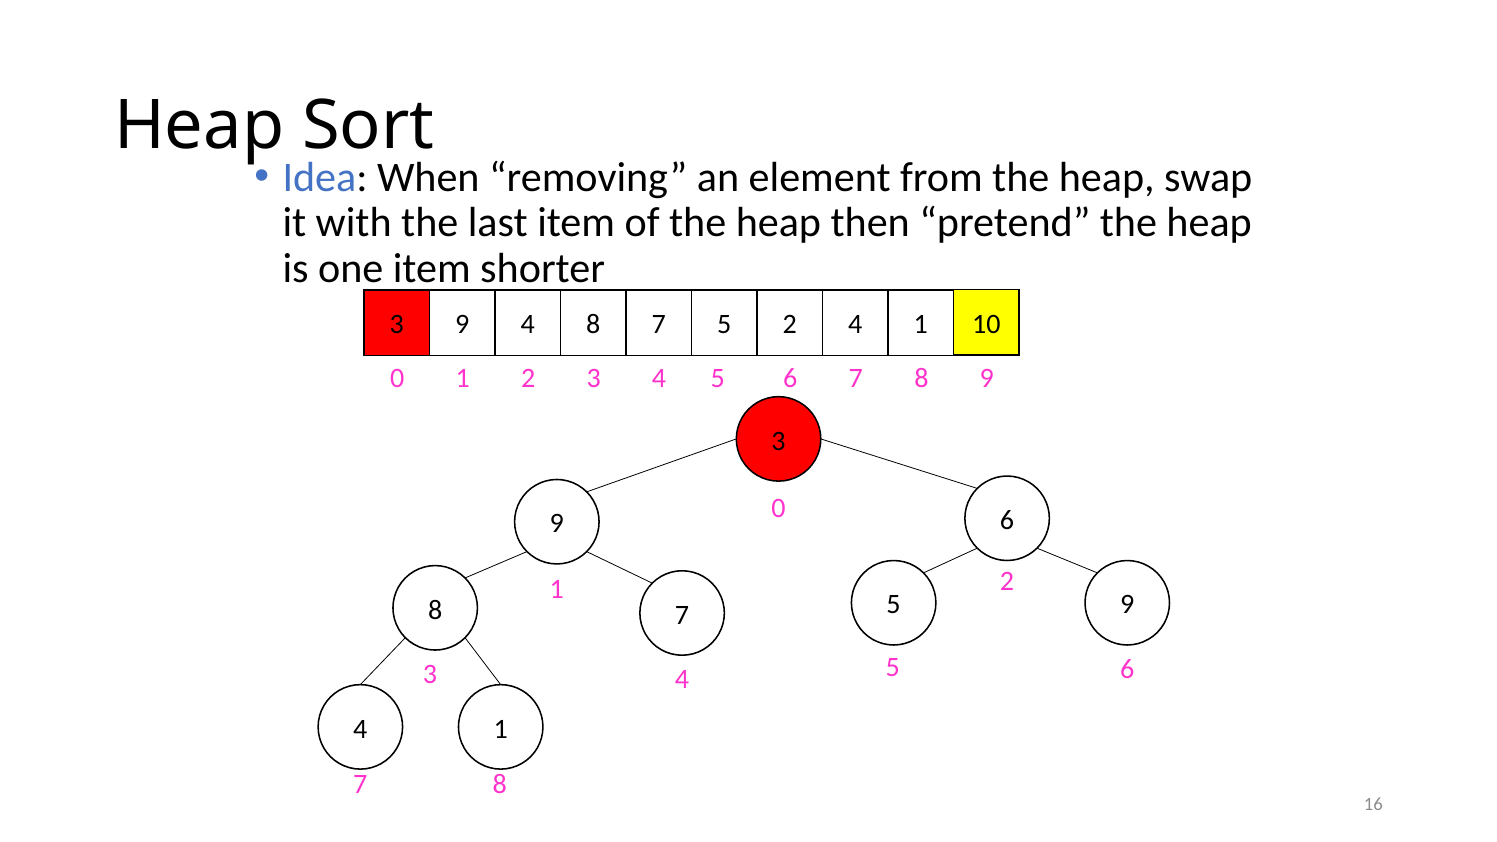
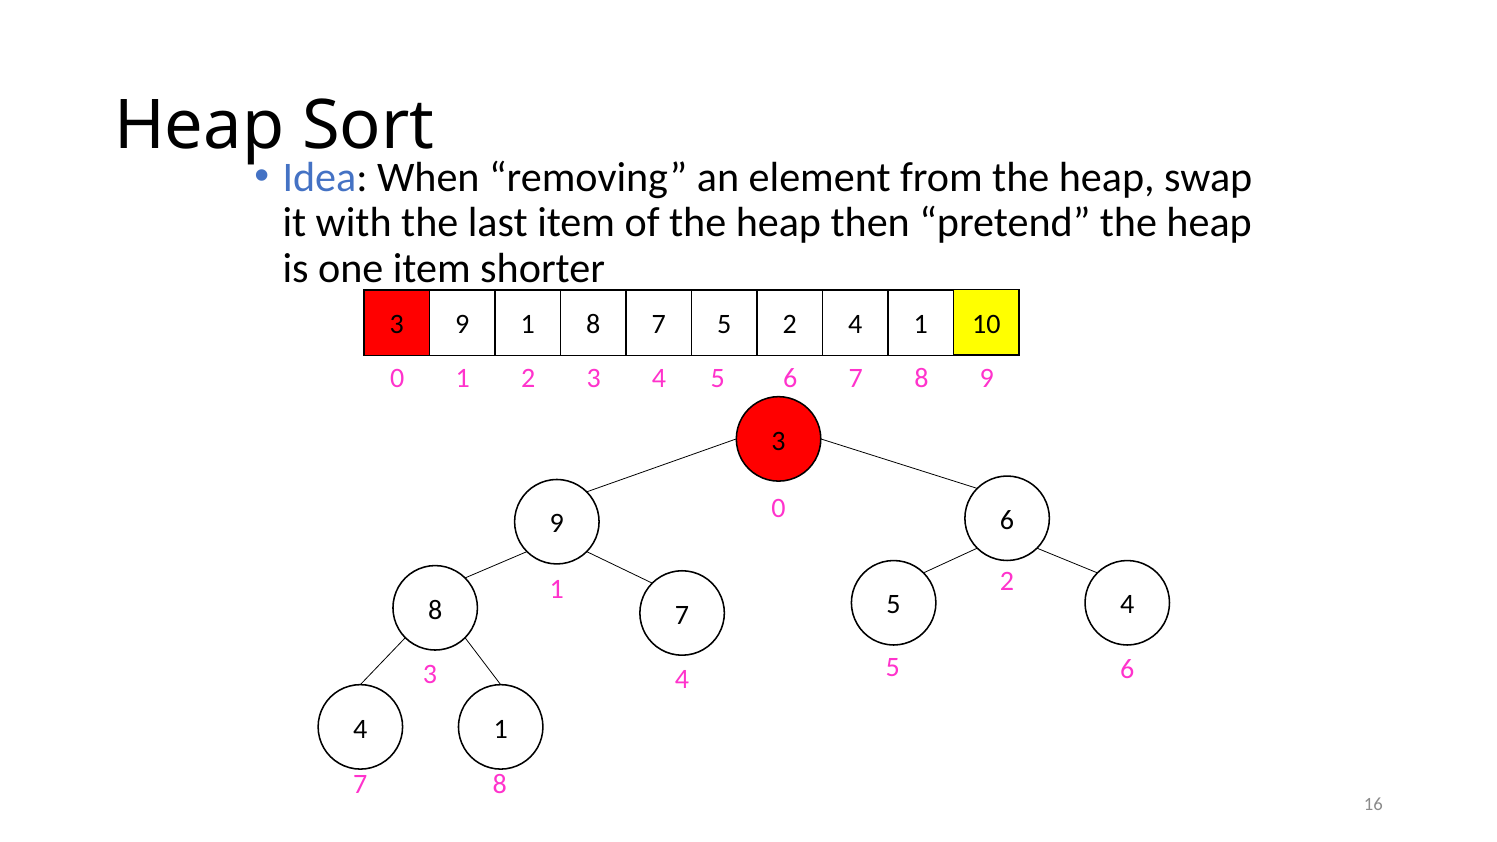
3 9 4: 4 -> 1
7 5 9: 9 -> 4
